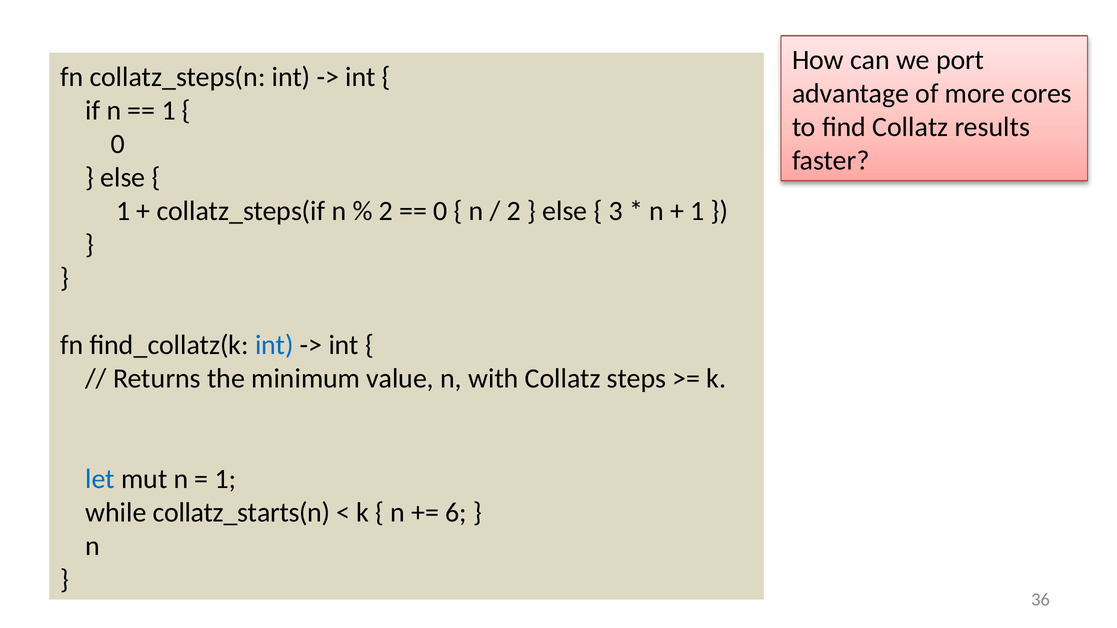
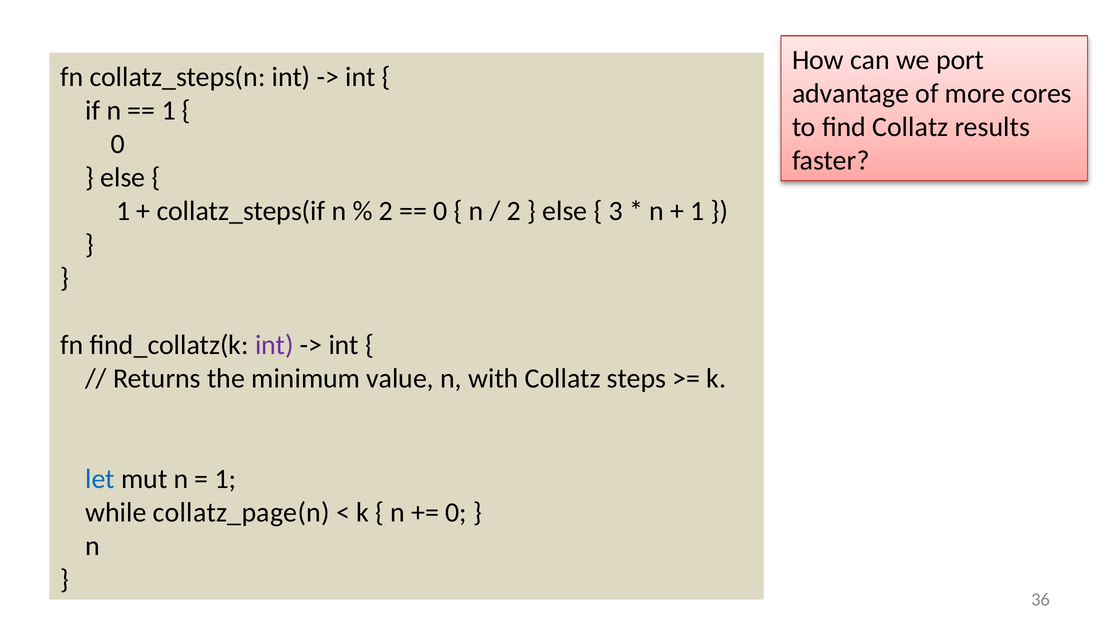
int at (274, 345) colour: blue -> purple
collatz_starts(n: collatz_starts(n -> collatz_page(n
6 at (456, 513): 6 -> 0
